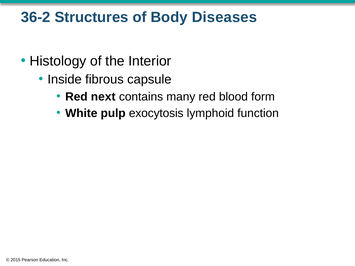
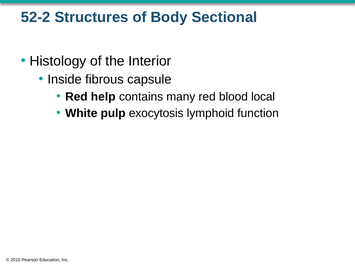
36-2: 36-2 -> 52-2
Diseases: Diseases -> Sectional
next: next -> help
form: form -> local
